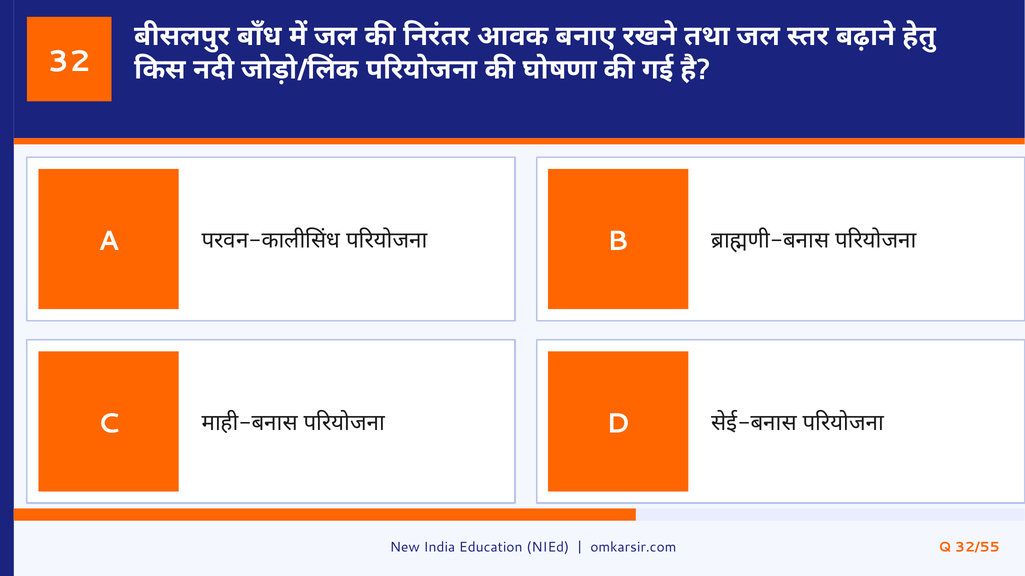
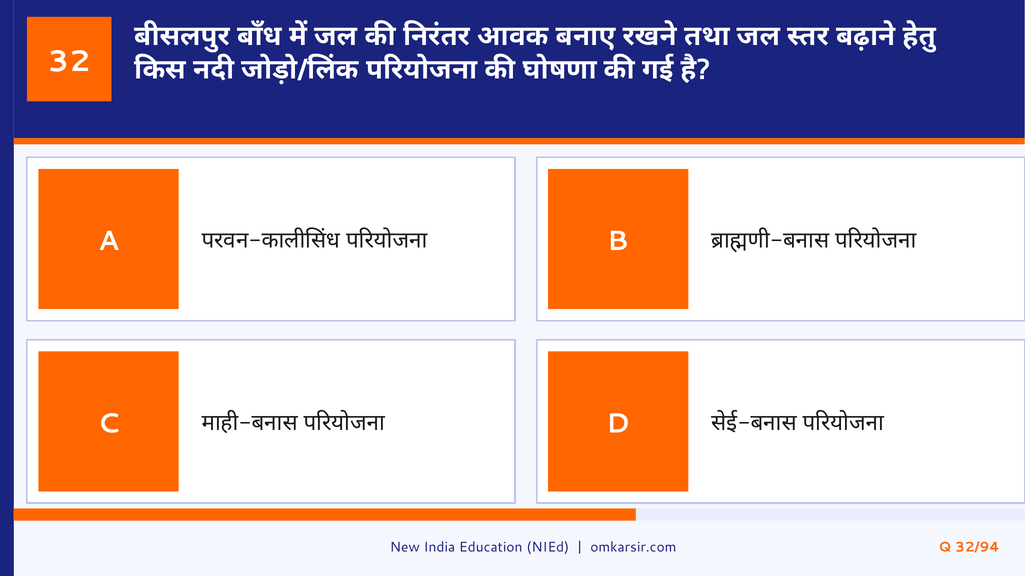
32/55: 32/55 -> 32/94
